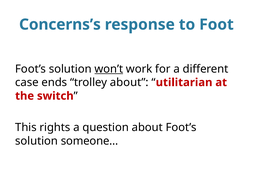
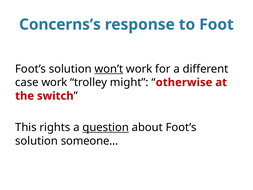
case ends: ends -> work
trolley about: about -> might
utilitarian: utilitarian -> otherwise
question underline: none -> present
